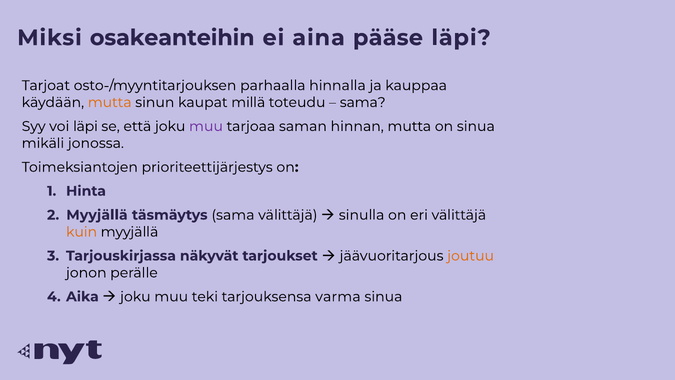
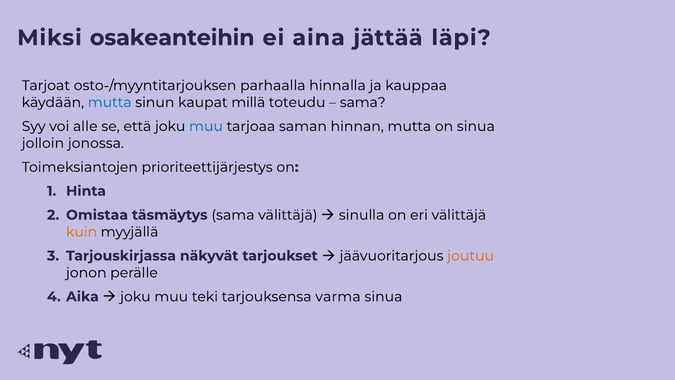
pääse: pääse -> jättää
mutta at (110, 102) colour: orange -> blue
voi läpi: läpi -> alle
muu at (206, 126) colour: purple -> blue
mikäli: mikäli -> jolloin
Myyjällä at (97, 215): Myyjällä -> Omistaa
